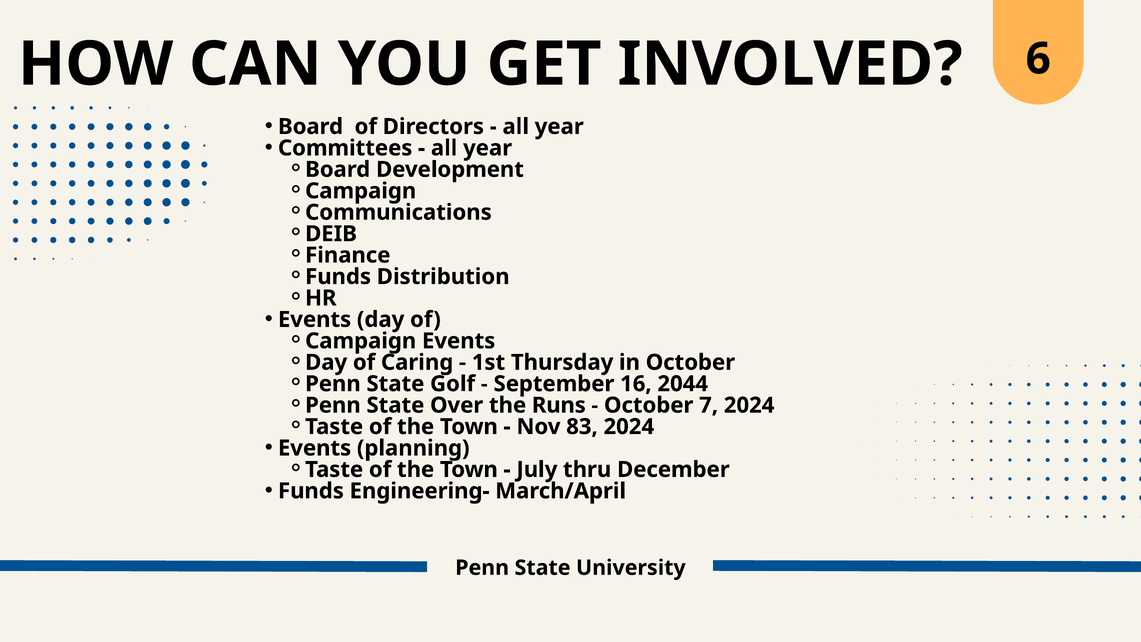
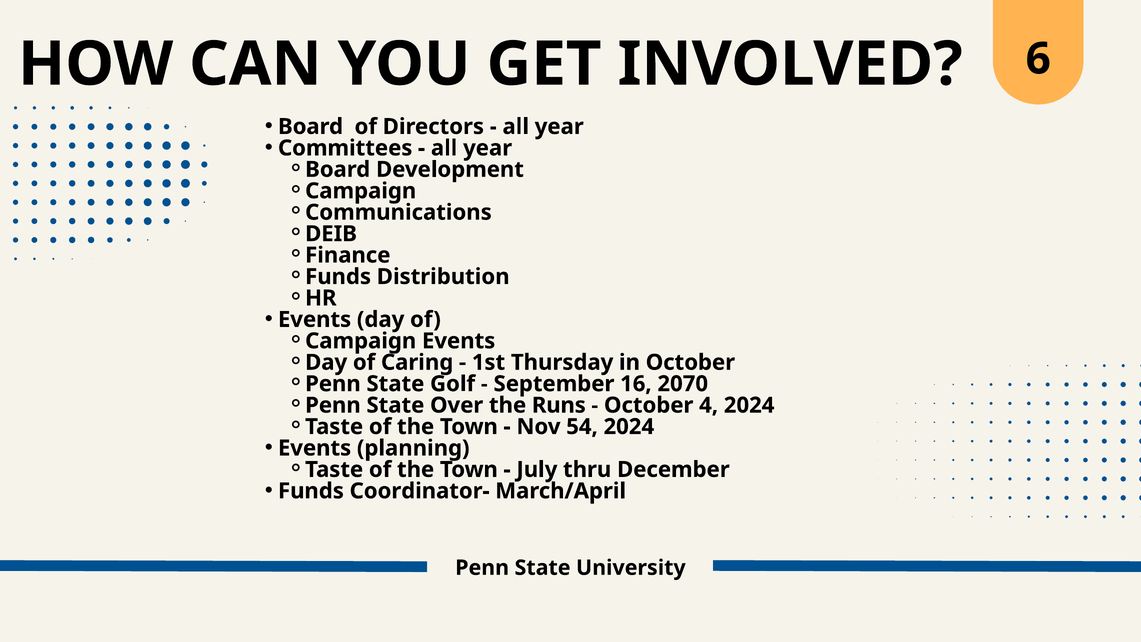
2044: 2044 -> 2070
7: 7 -> 4
83: 83 -> 54
Engineering-: Engineering- -> Coordinator-
